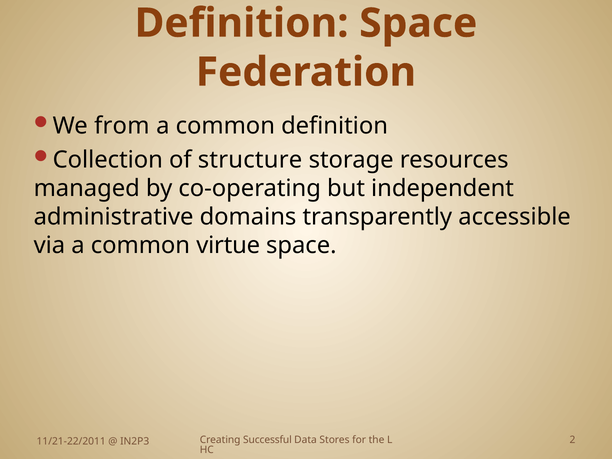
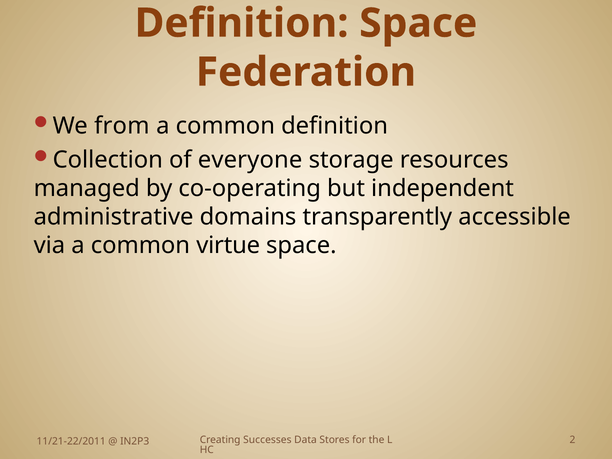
structure: structure -> everyone
Successful: Successful -> Successes
